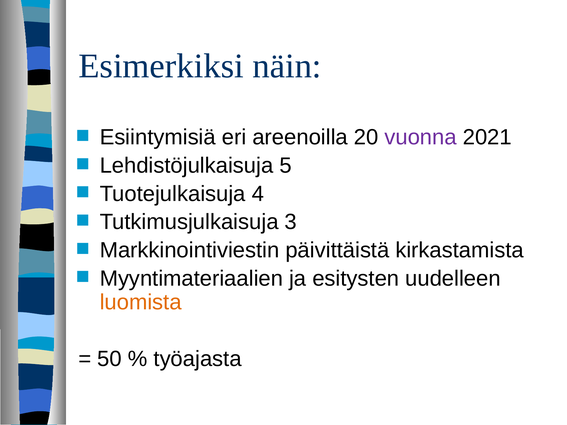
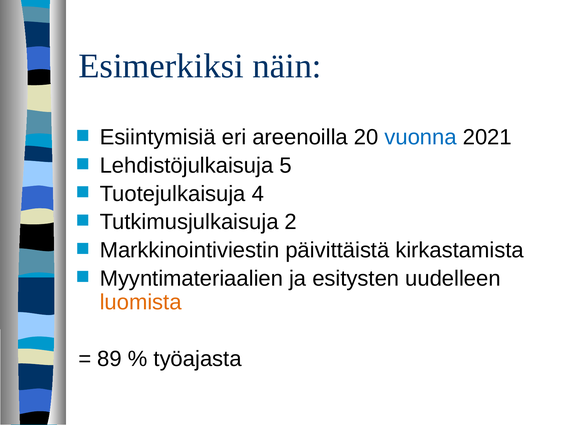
vuonna colour: purple -> blue
3: 3 -> 2
50: 50 -> 89
